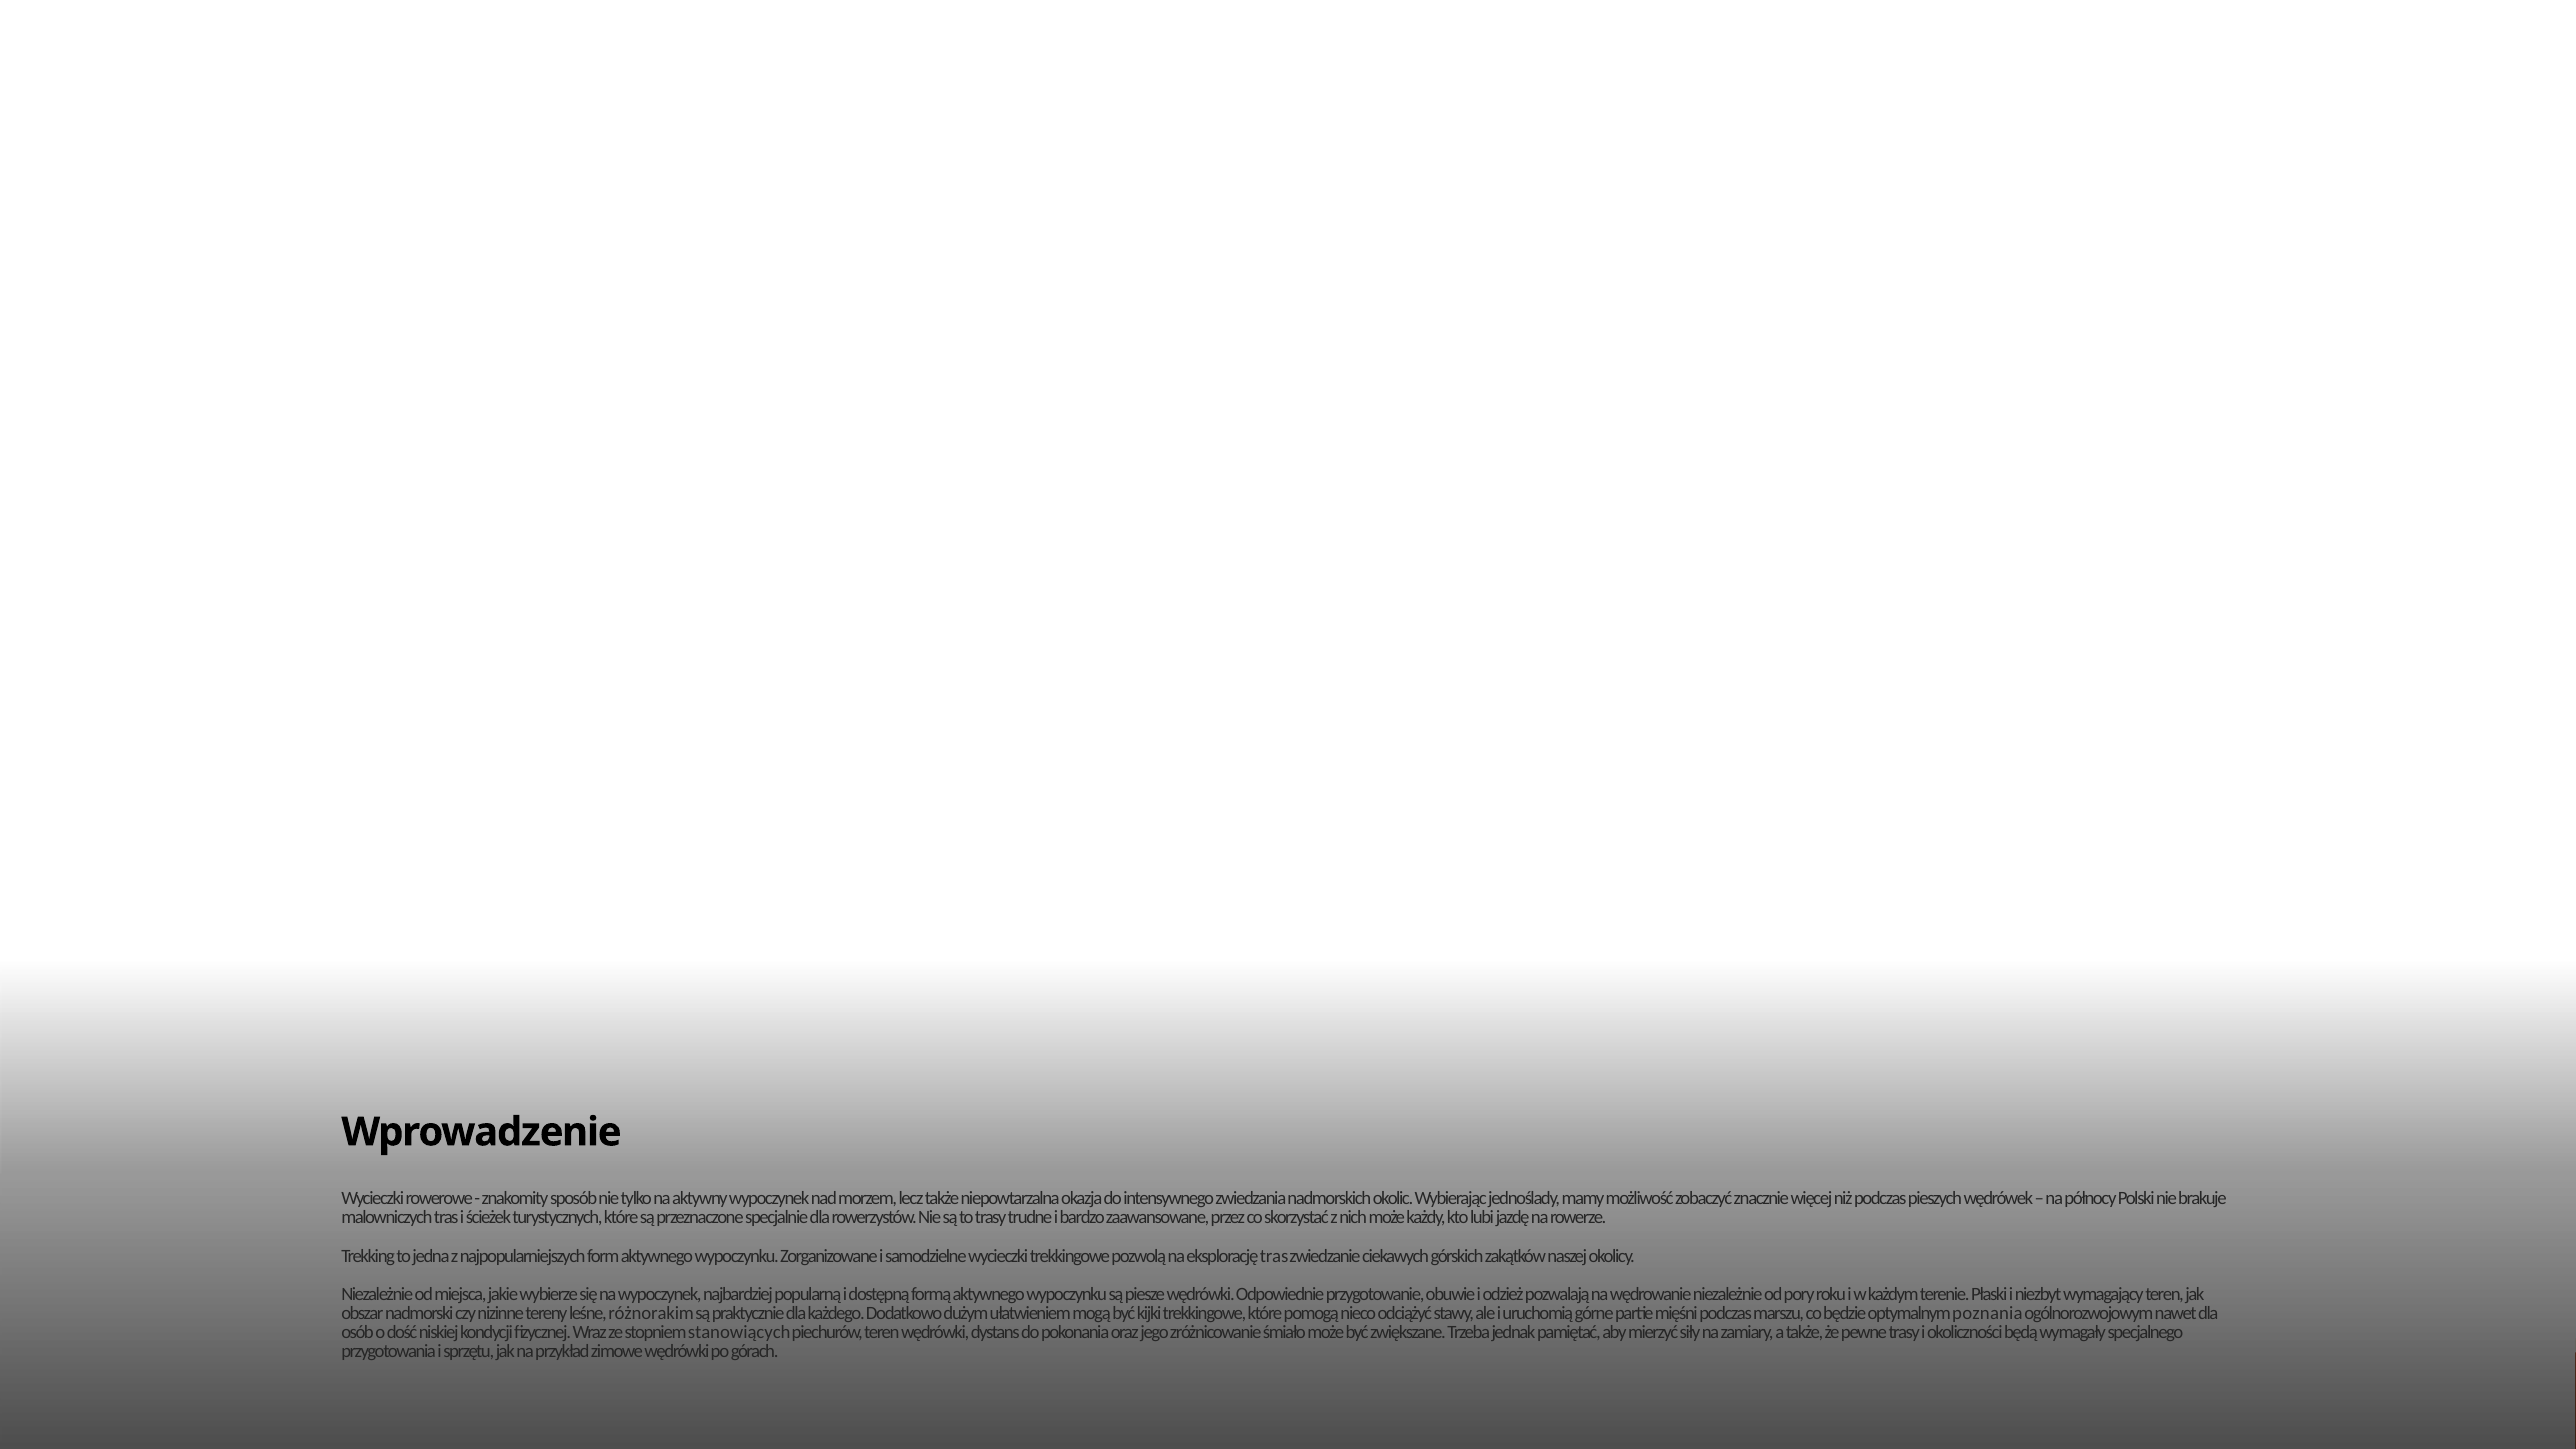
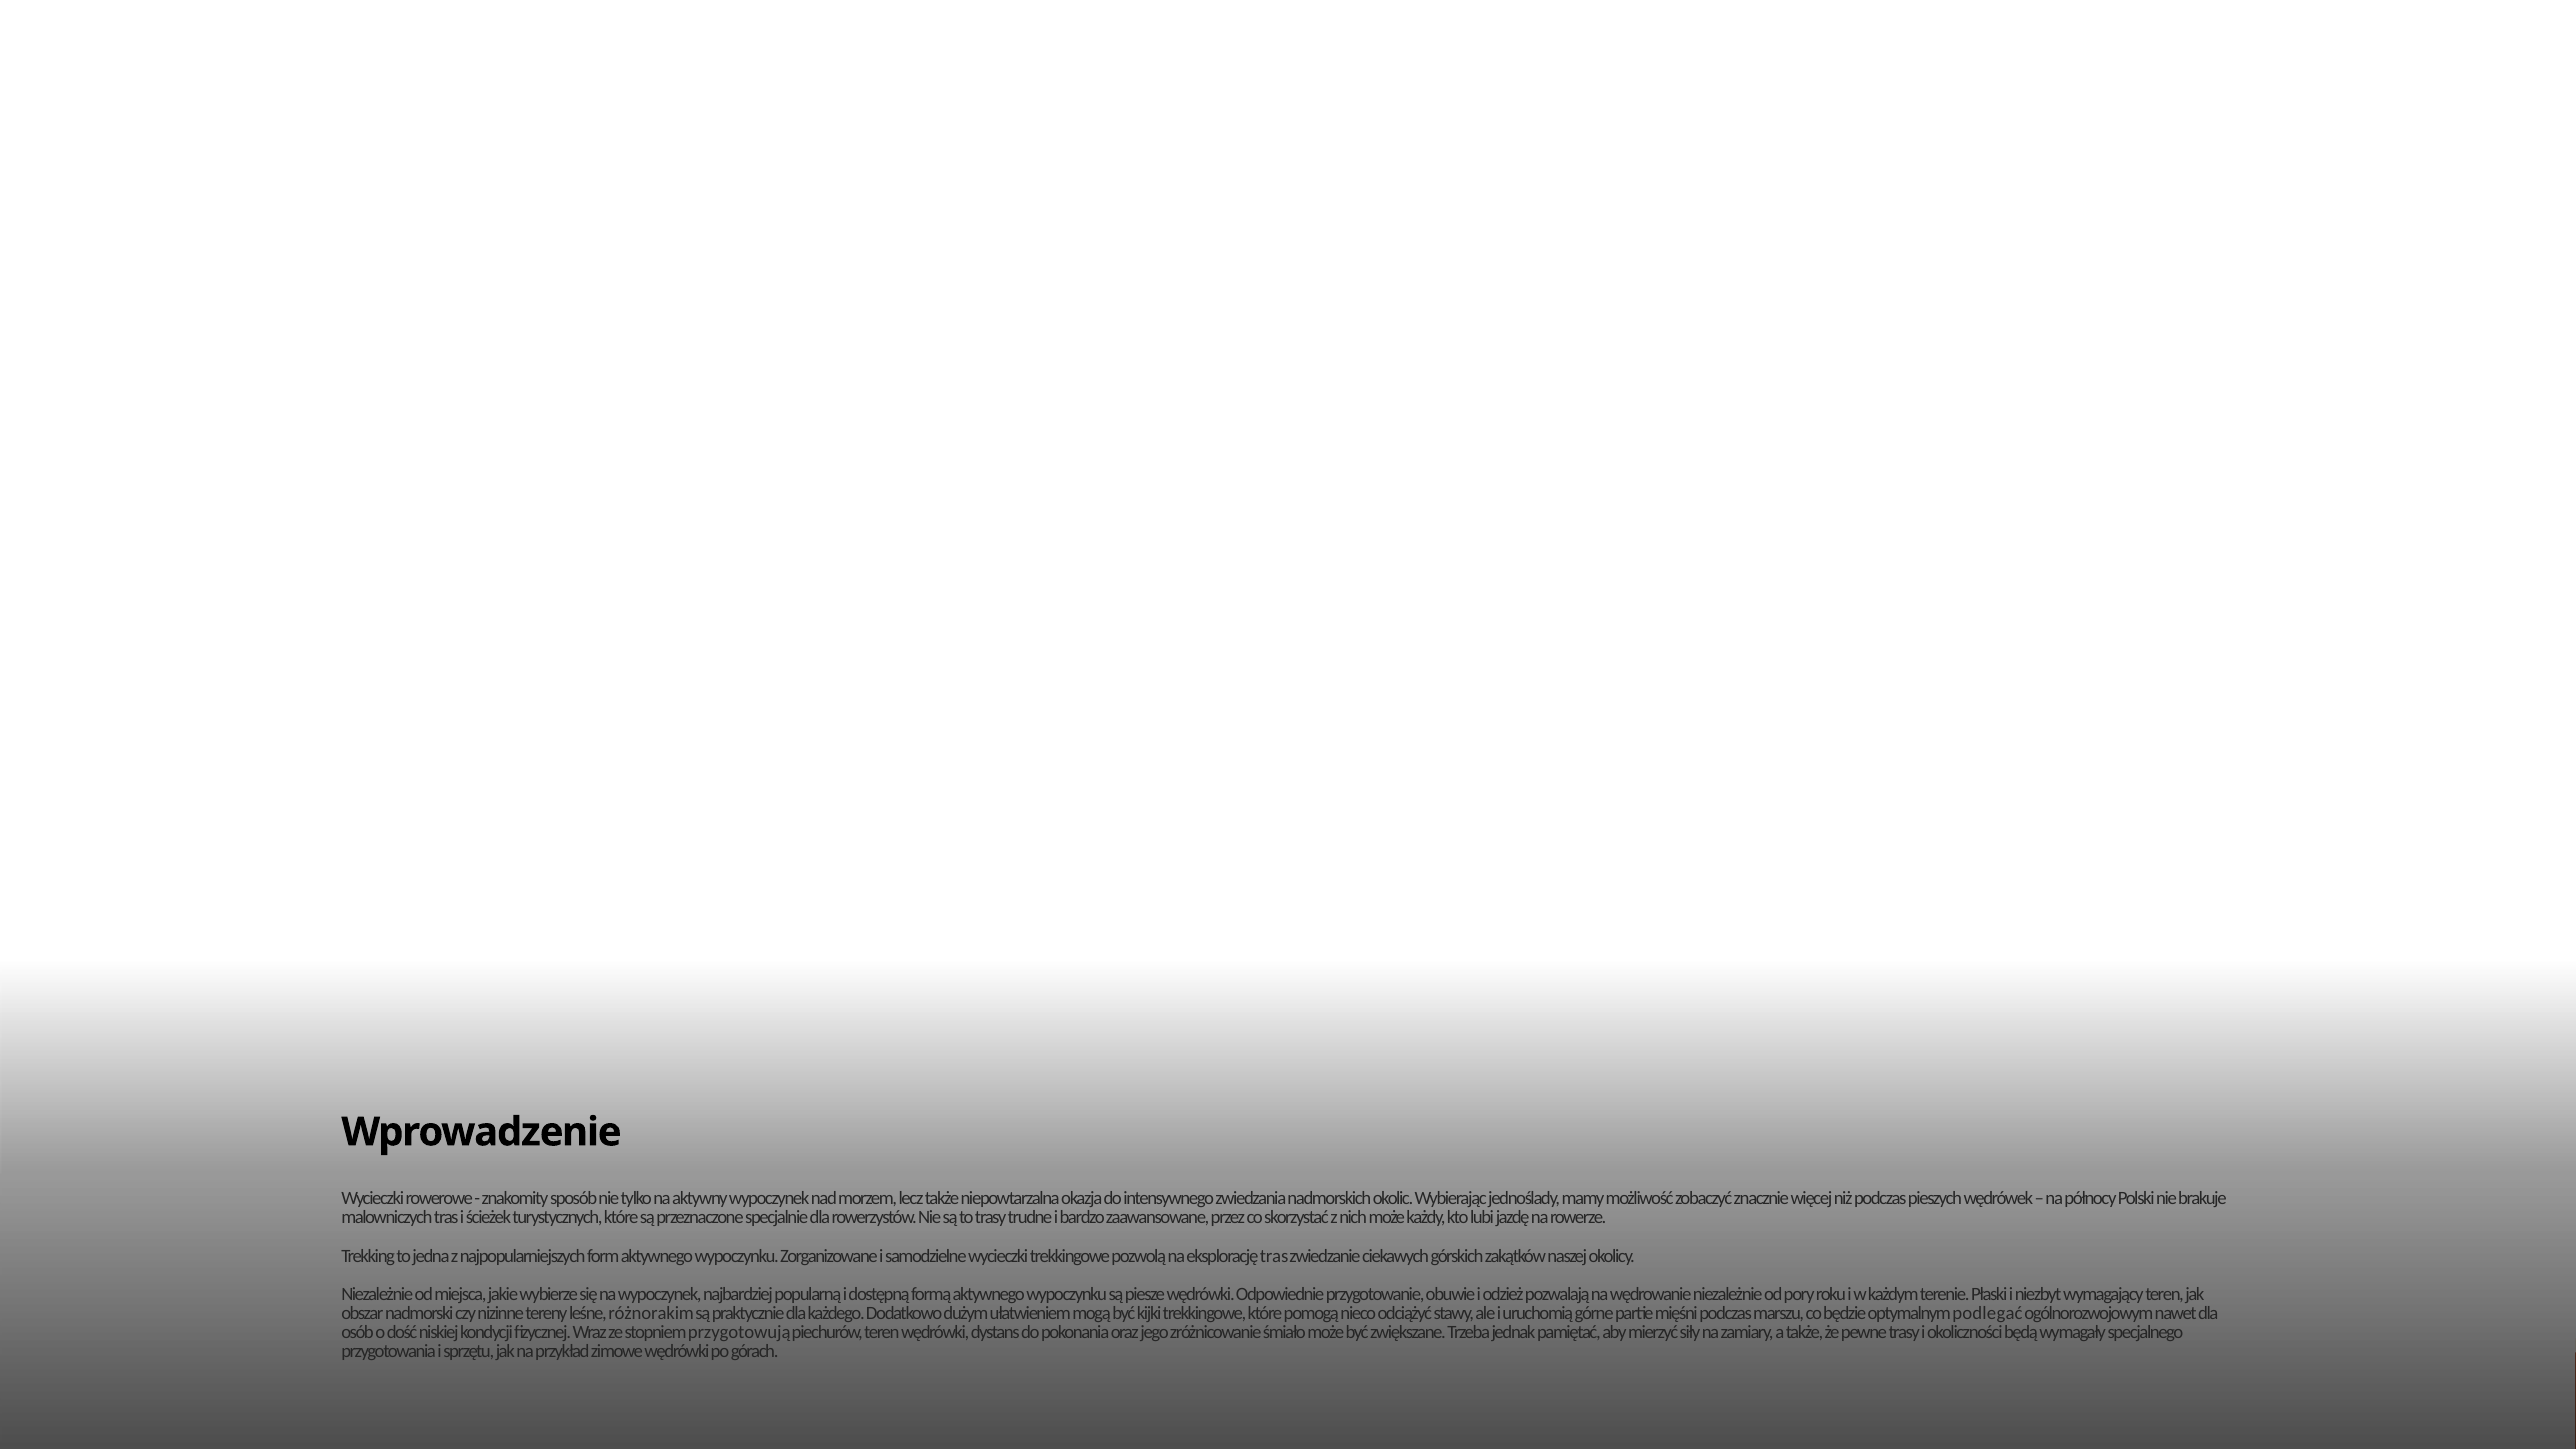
poznania: poznania -> podlegać
stanowiących: stanowiących -> przygotowują
